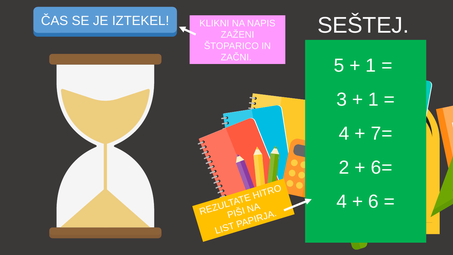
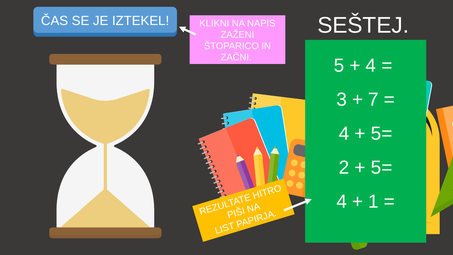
1 at (371, 66): 1 -> 4
1 at (373, 99): 1 -> 7
7= at (382, 133): 7= -> 5=
6= at (382, 167): 6= -> 5=
6: 6 -> 1
